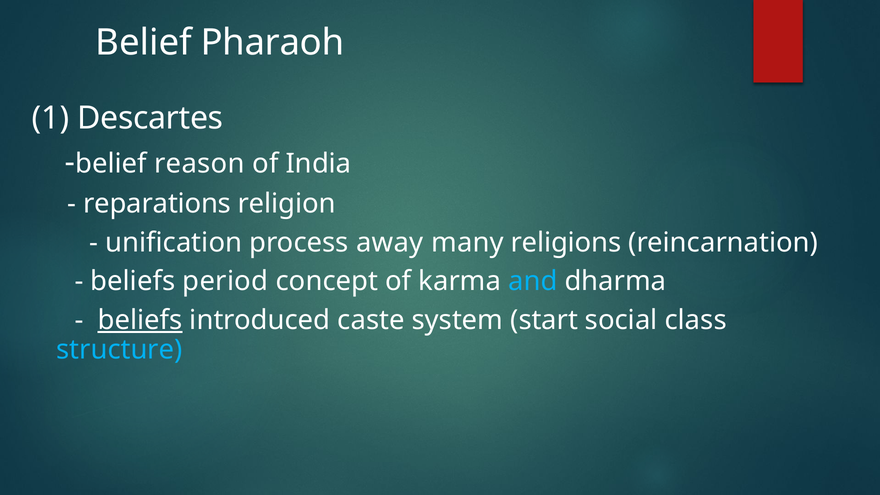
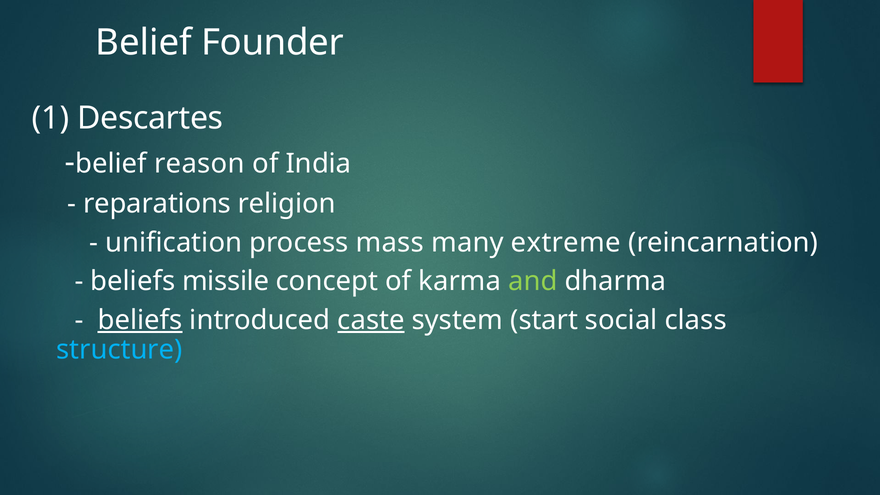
Pharaoh: Pharaoh -> Founder
away: away -> mass
religions: religions -> extreme
period: period -> missile
and colour: light blue -> light green
caste underline: none -> present
